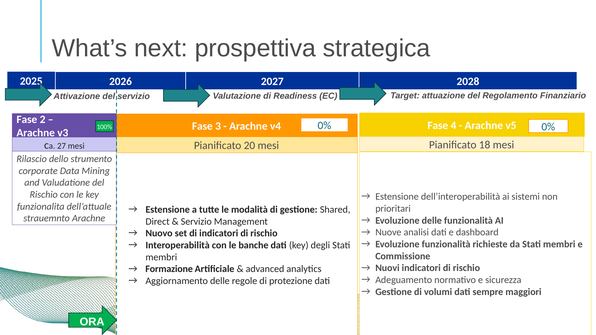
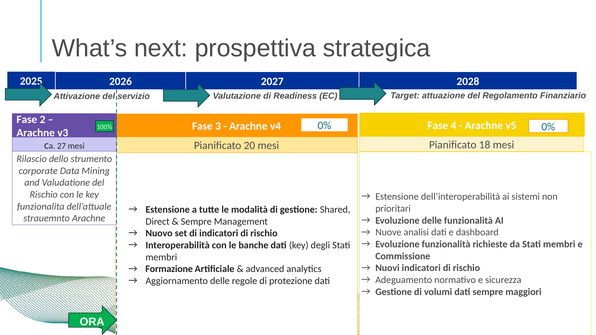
Servizio at (196, 222): Servizio -> Sempre
